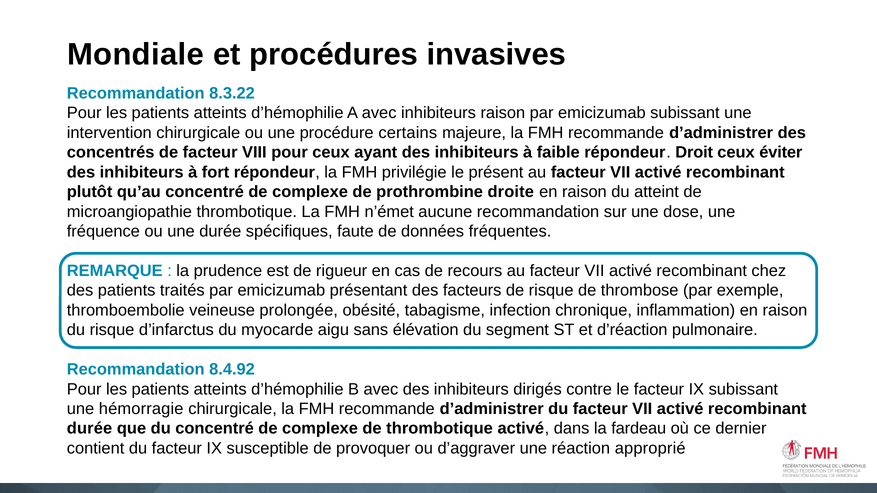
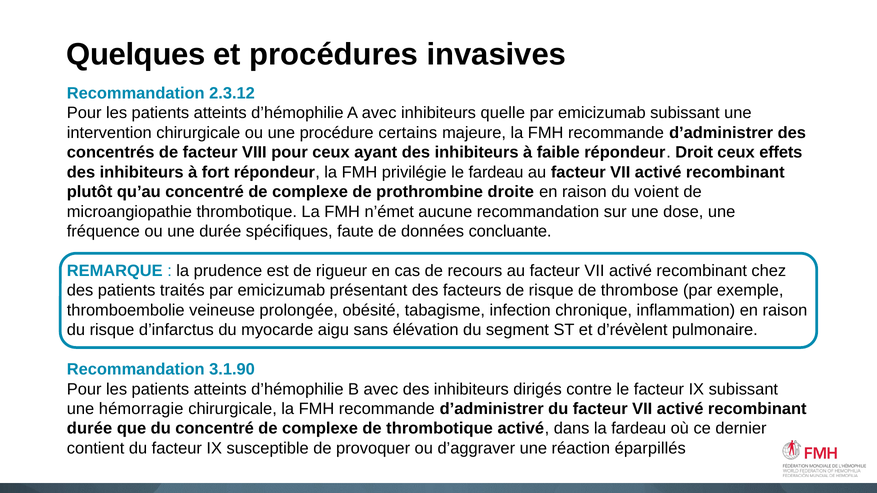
Mondiale: Mondiale -> Quelques
8.3.22: 8.3.22 -> 2.3.12
inhibiteurs raison: raison -> quelle
éviter: éviter -> effets
le présent: présent -> fardeau
atteint: atteint -> voient
fréquentes: fréquentes -> concluante
d’réaction: d’réaction -> d’révèlent
8.4.92: 8.4.92 -> 3.1.90
approprié: approprié -> éparpillés
